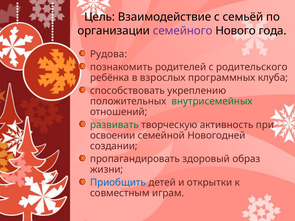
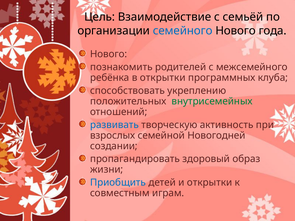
семейного colour: purple -> blue
Рудова at (109, 54): Рудова -> Нового
родительского: родительского -> межсемейного
в взрослых: взрослых -> открытки
развивать colour: green -> blue
освоении: освоении -> взрослых
